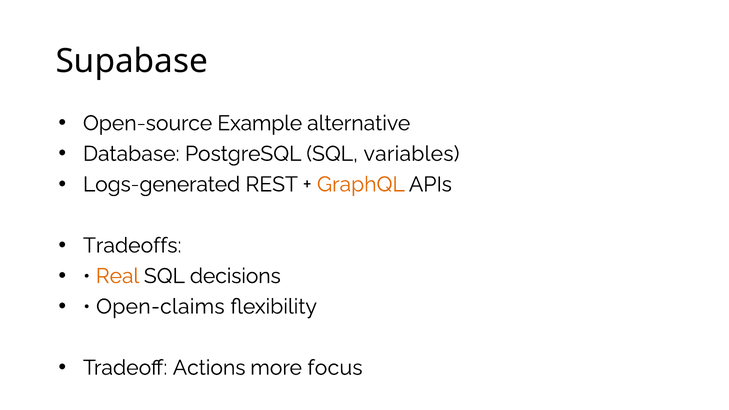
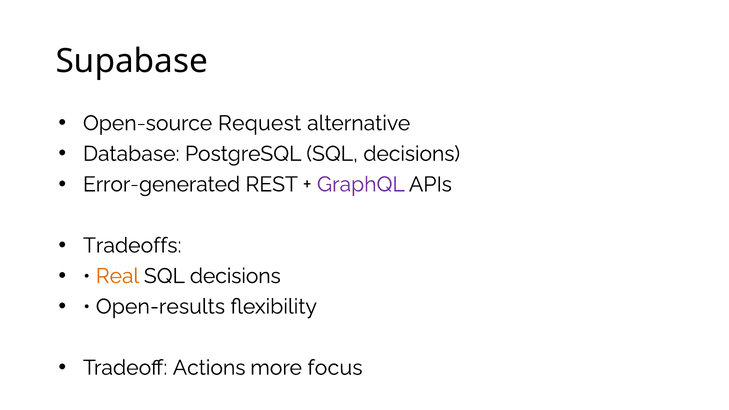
Example: Example -> Request
PostgreSQL SQL variables: variables -> decisions
Logs-generated: Logs-generated -> Error-generated
GraphQL colour: orange -> purple
Open-claims: Open-claims -> Open-results
